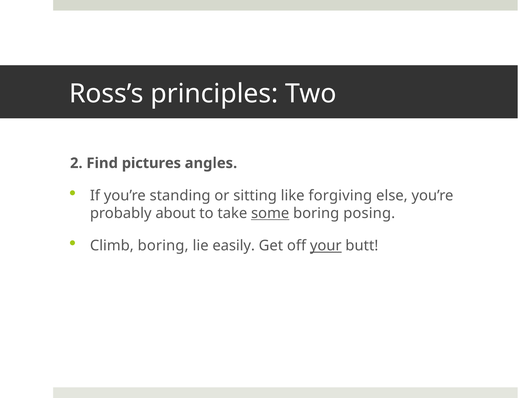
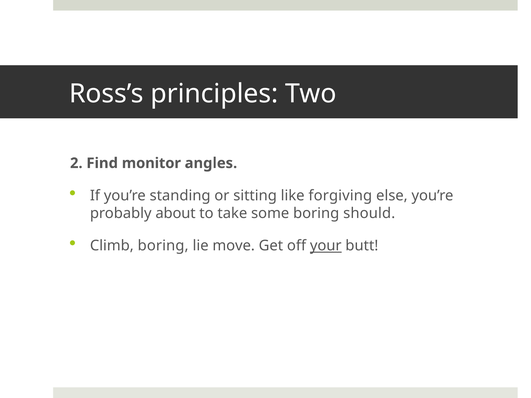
pictures: pictures -> monitor
some underline: present -> none
posing: posing -> should
easily: easily -> move
